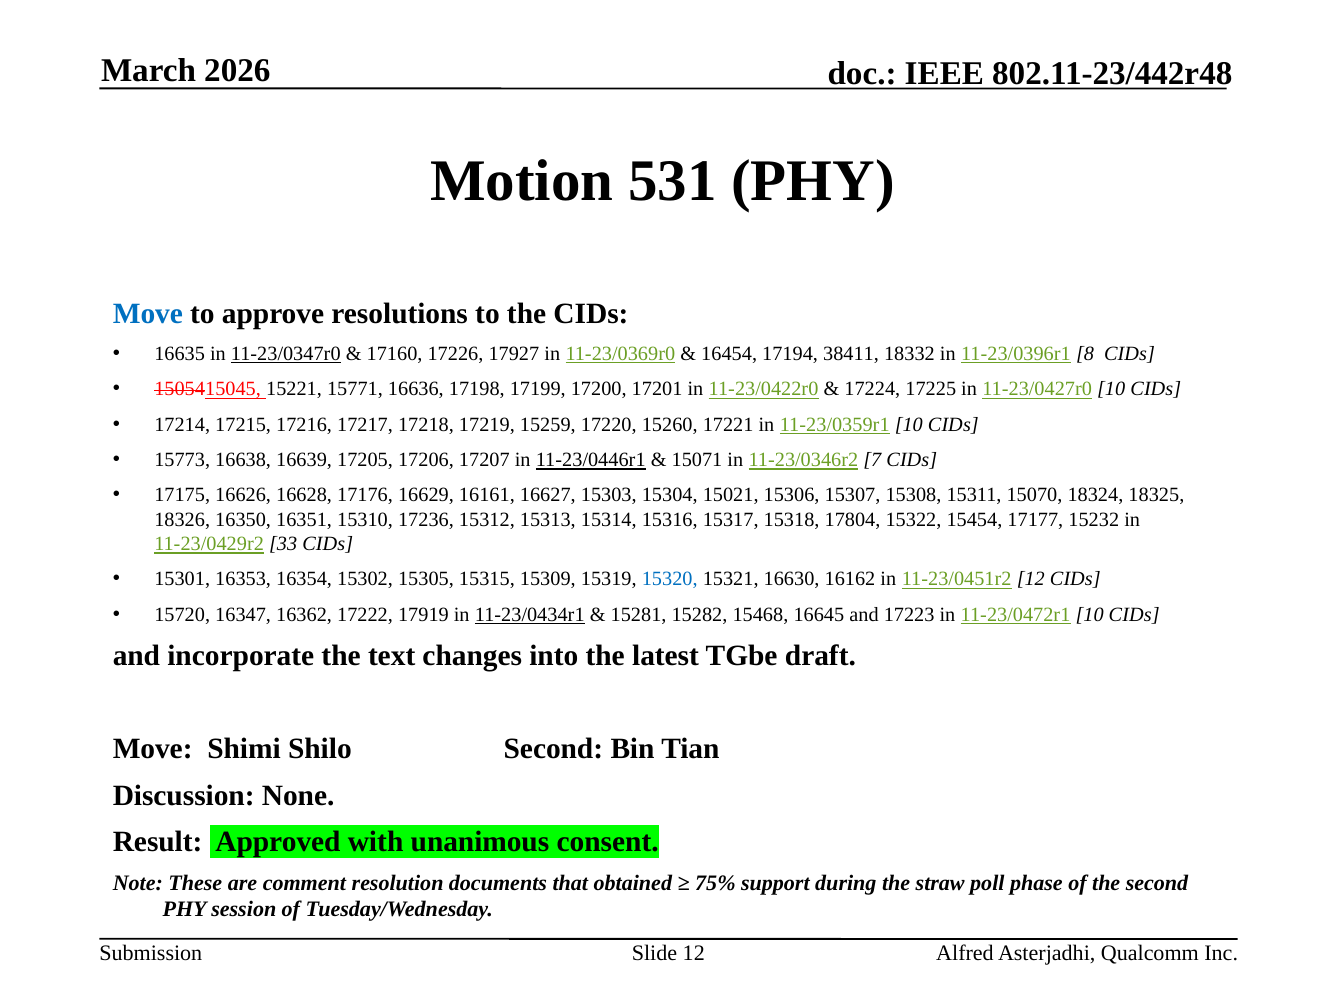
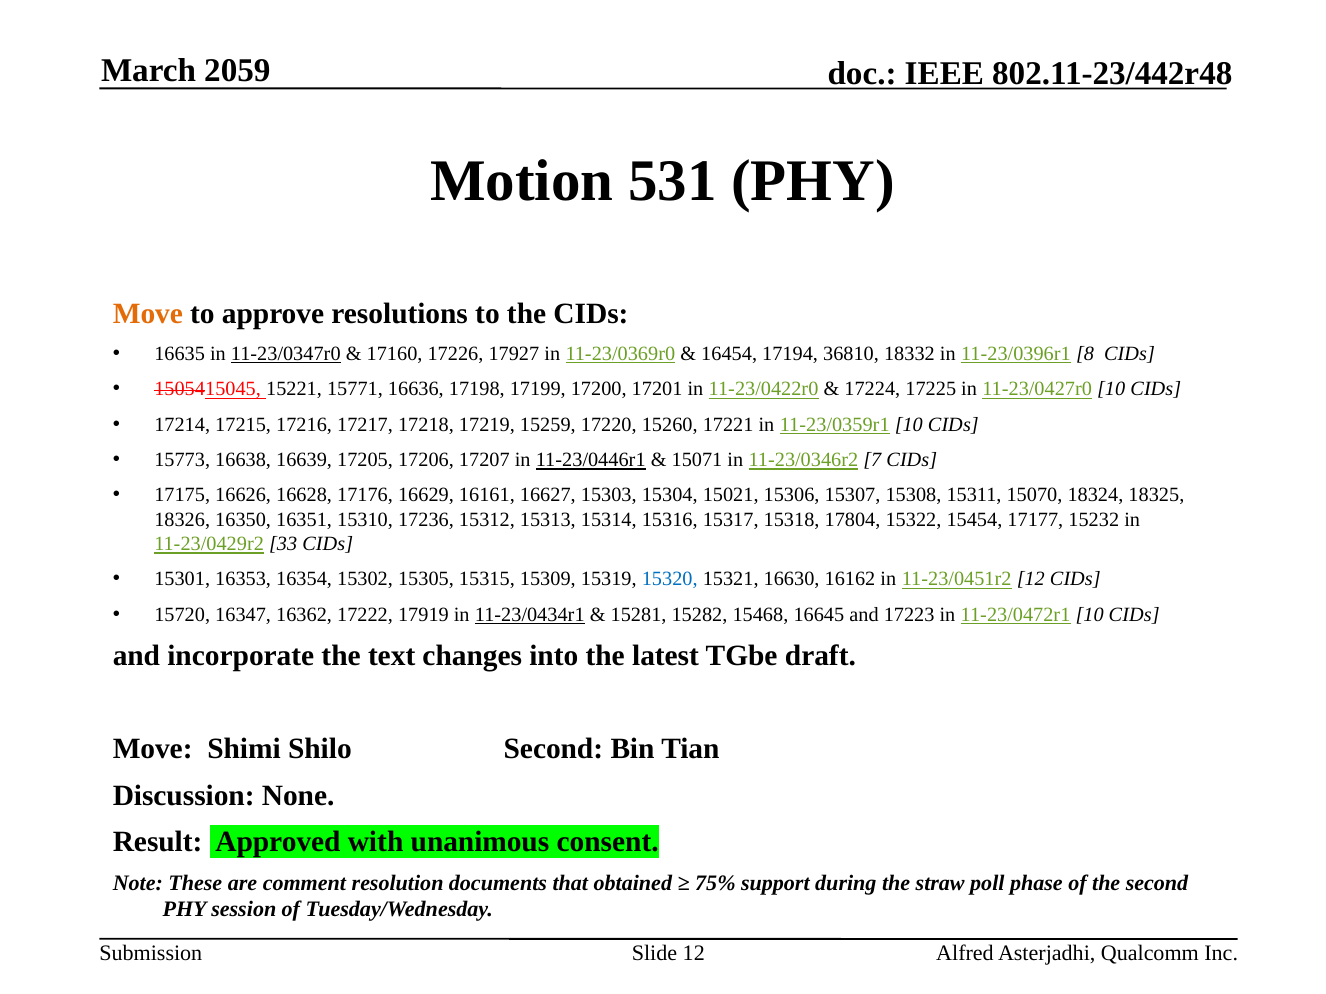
2026: 2026 -> 2059
Move at (148, 314) colour: blue -> orange
38411: 38411 -> 36810
